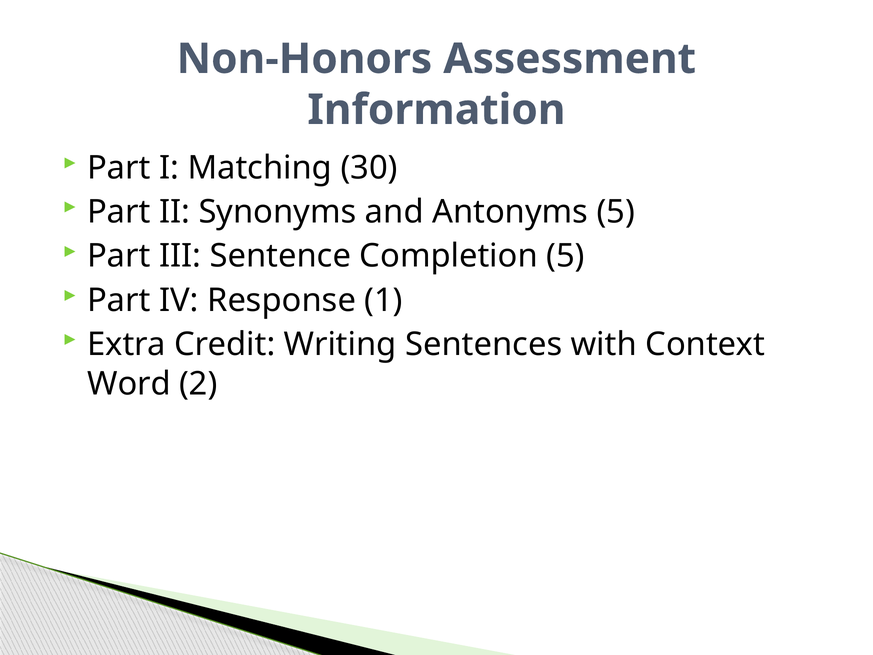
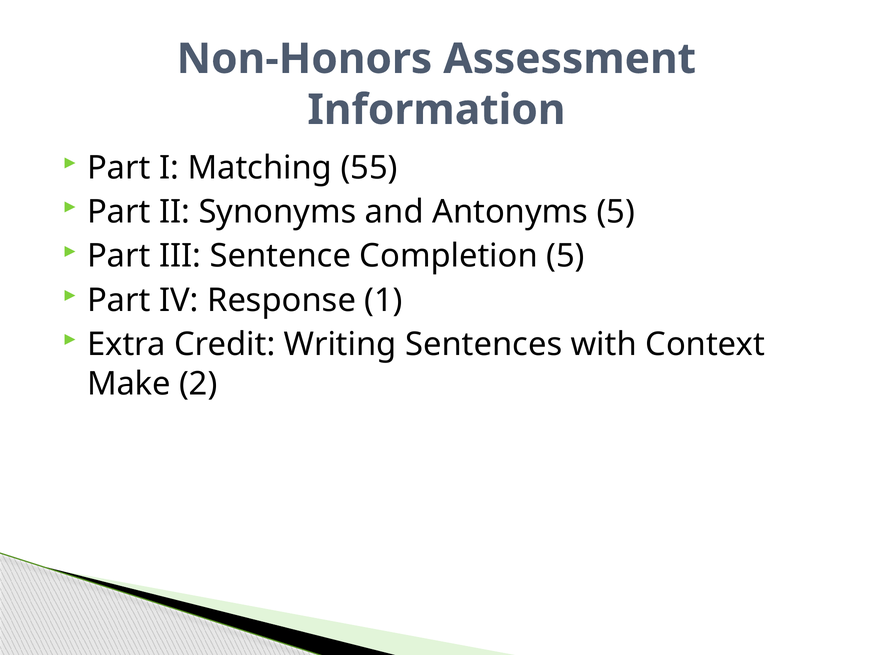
30: 30 -> 55
Word: Word -> Make
